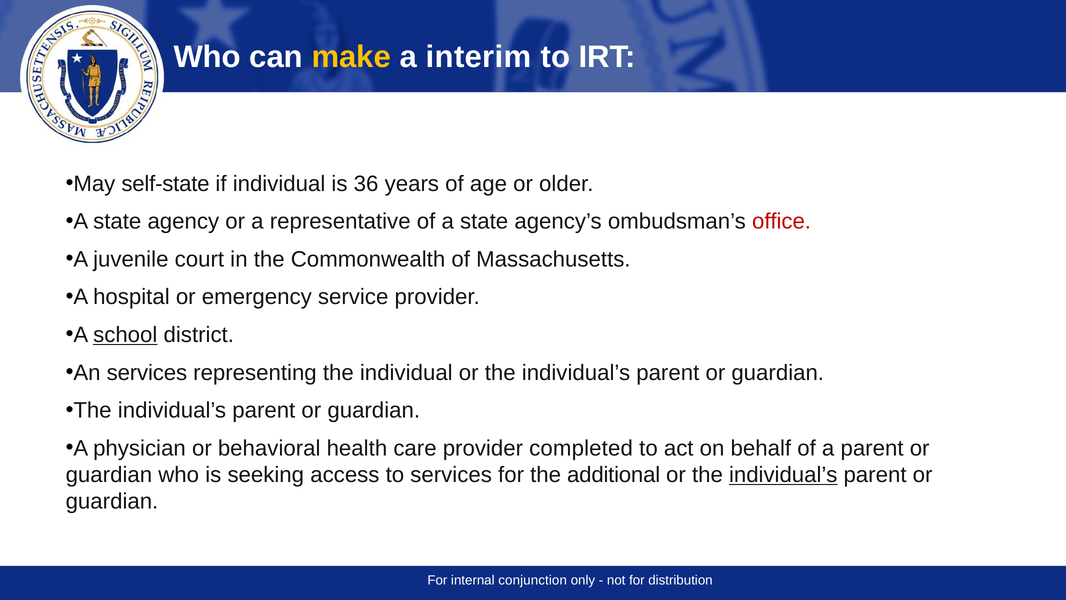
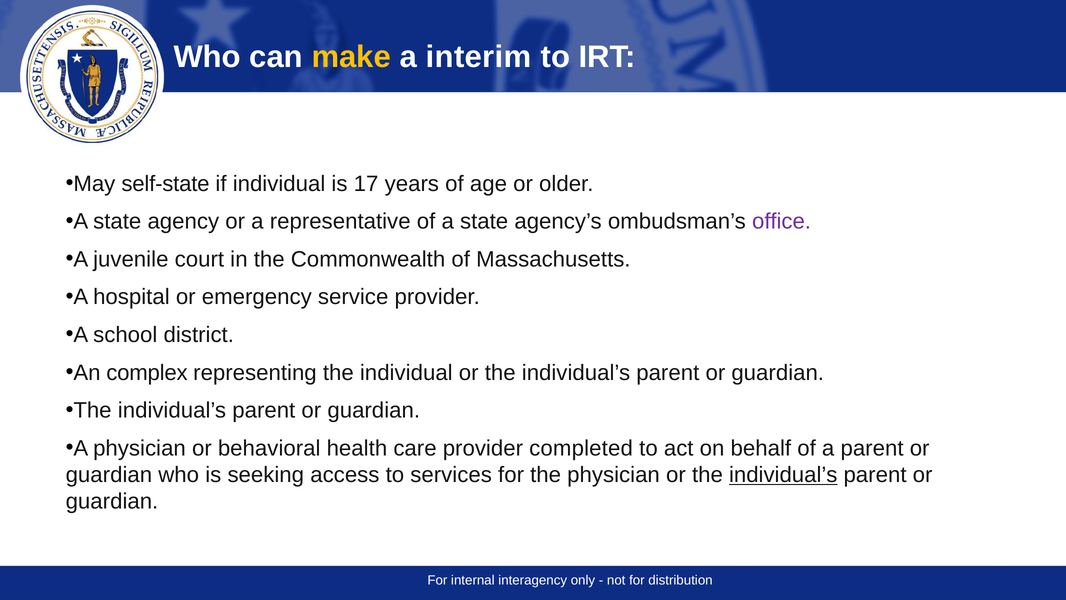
36: 36 -> 17
office colour: red -> purple
school underline: present -> none
An services: services -> complex
the additional: additional -> physician
conjunction: conjunction -> interagency
